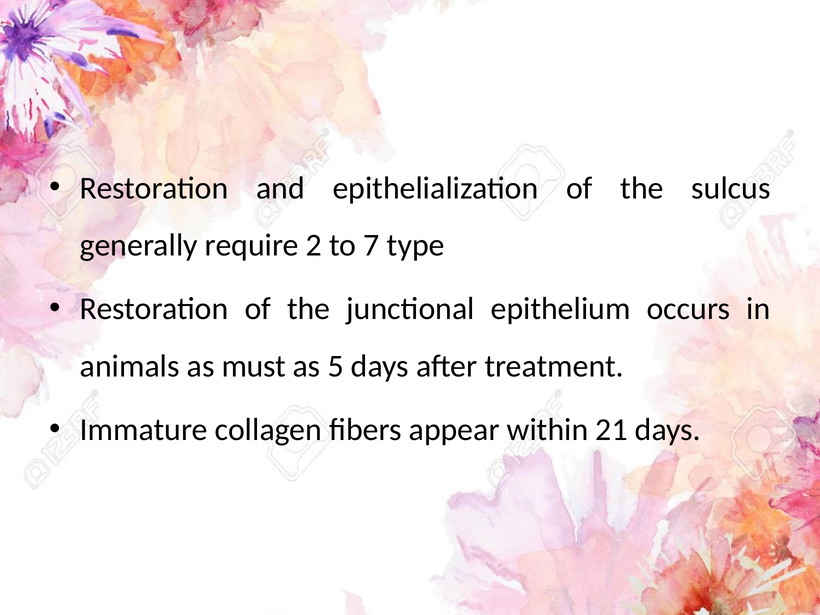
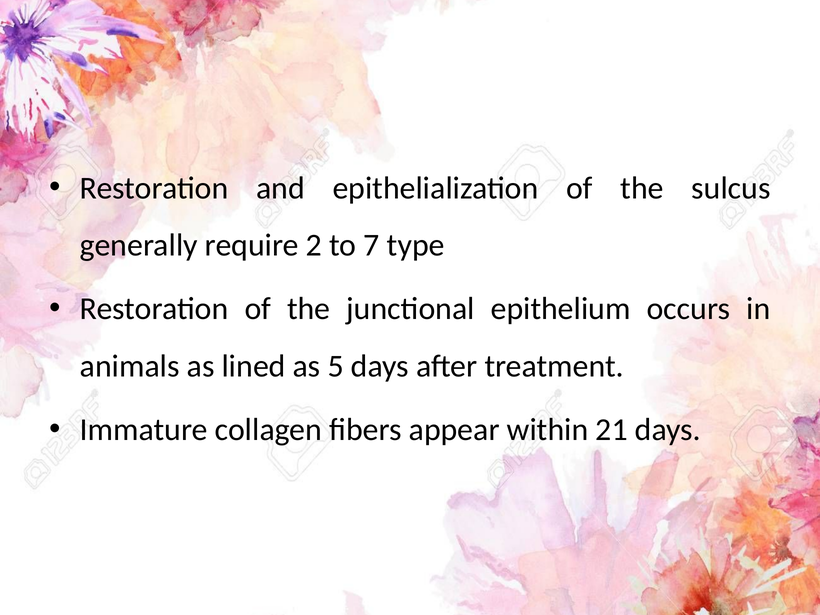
must: must -> lined
